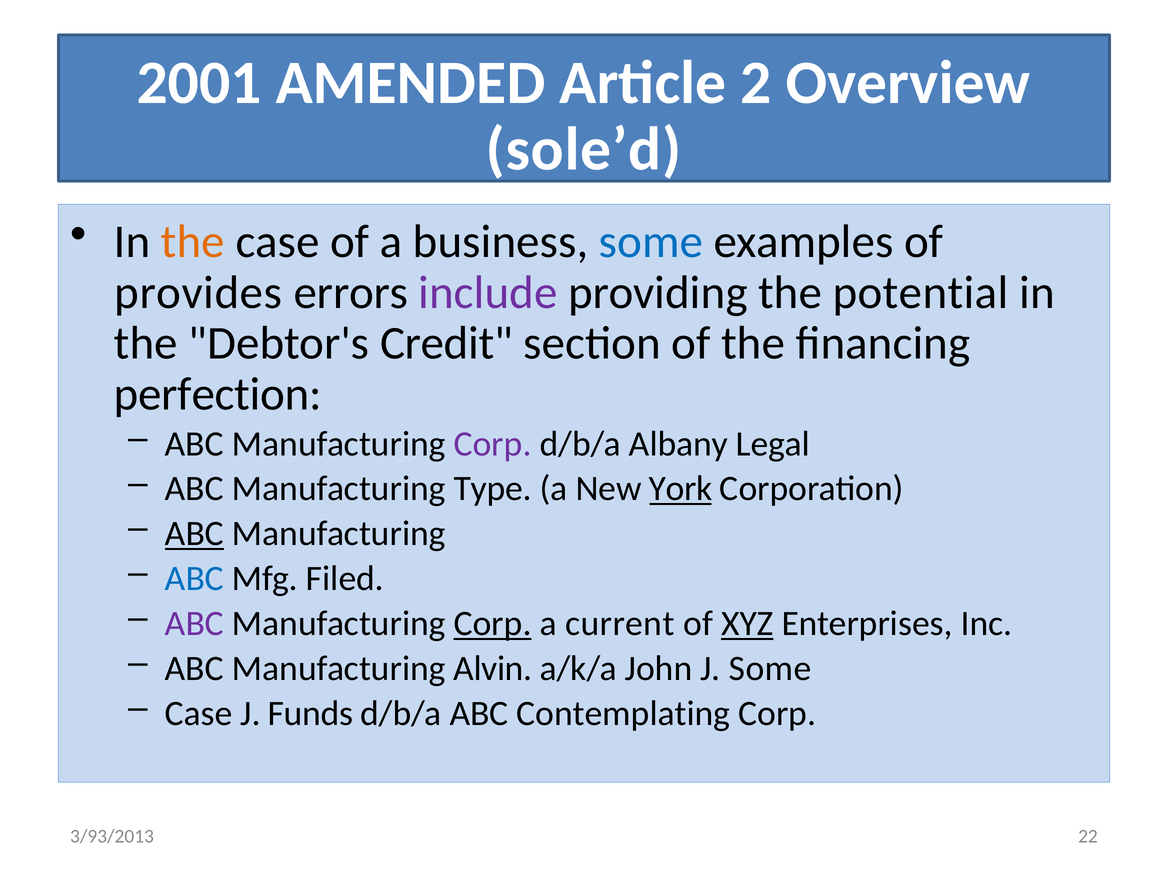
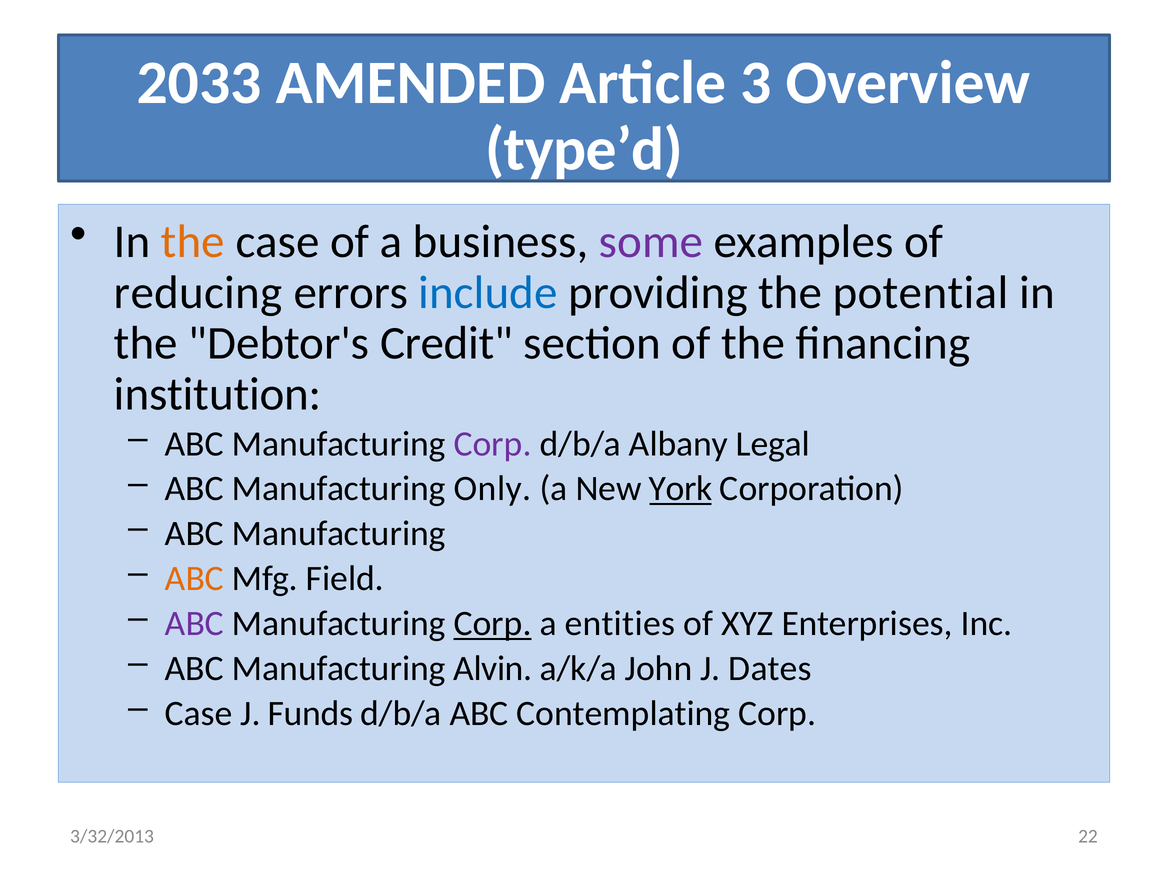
2001: 2001 -> 2033
2: 2 -> 3
sole’d: sole’d -> type’d
some at (651, 242) colour: blue -> purple
provides: provides -> reducing
include colour: purple -> blue
perfection: perfection -> institution
Type: Type -> Only
ABC at (194, 534) underline: present -> none
ABC at (194, 579) colour: blue -> orange
Filed: Filed -> Field
current: current -> entities
XYZ underline: present -> none
J Some: Some -> Dates
3/93/2013: 3/93/2013 -> 3/32/2013
